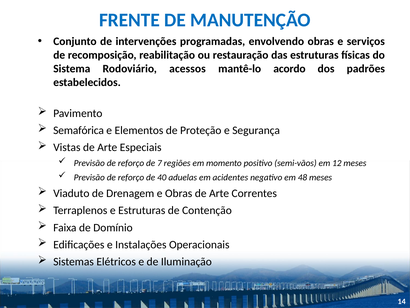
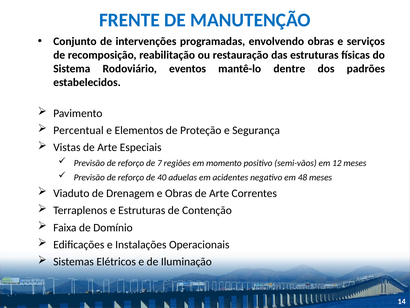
acessos: acessos -> eventos
acordo: acordo -> dentre
Semafórica: Semafórica -> Percentual
